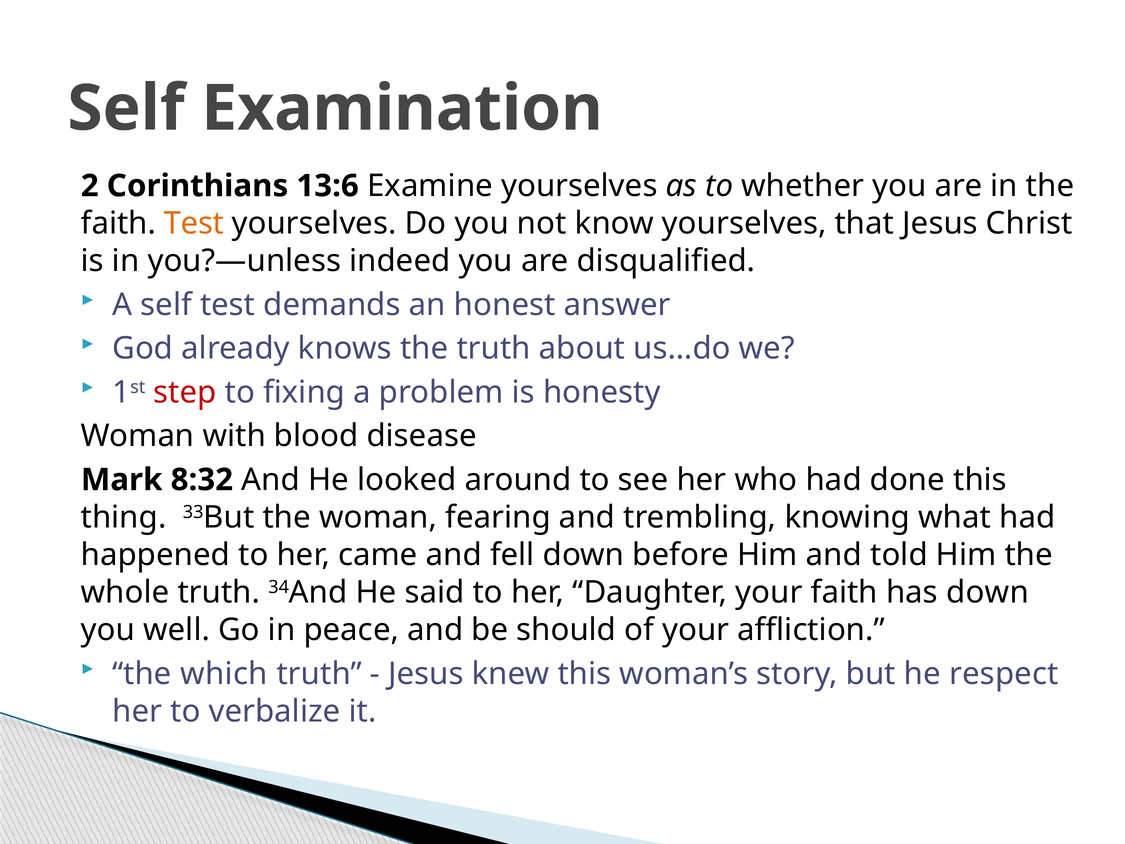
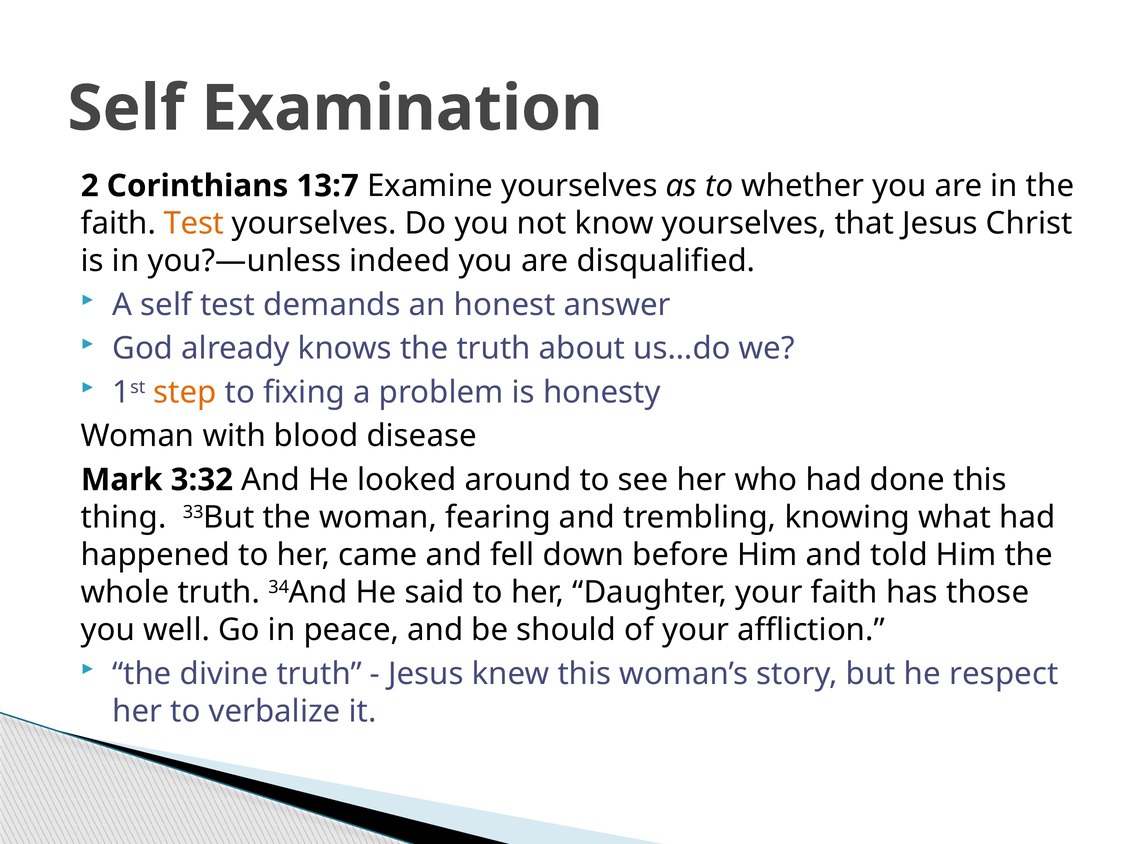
13:6: 13:6 -> 13:7
step colour: red -> orange
8:32: 8:32 -> 3:32
has down: down -> those
which: which -> divine
